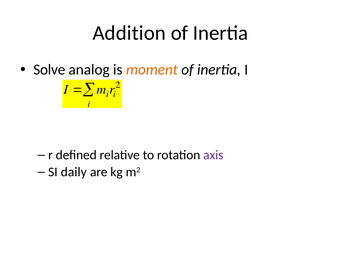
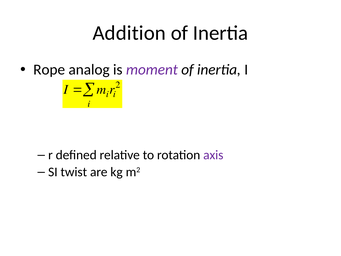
Solve: Solve -> Rope
moment colour: orange -> purple
daily: daily -> twist
